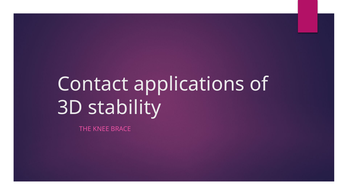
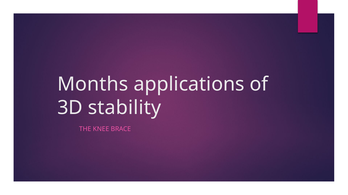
Contact: Contact -> Months
